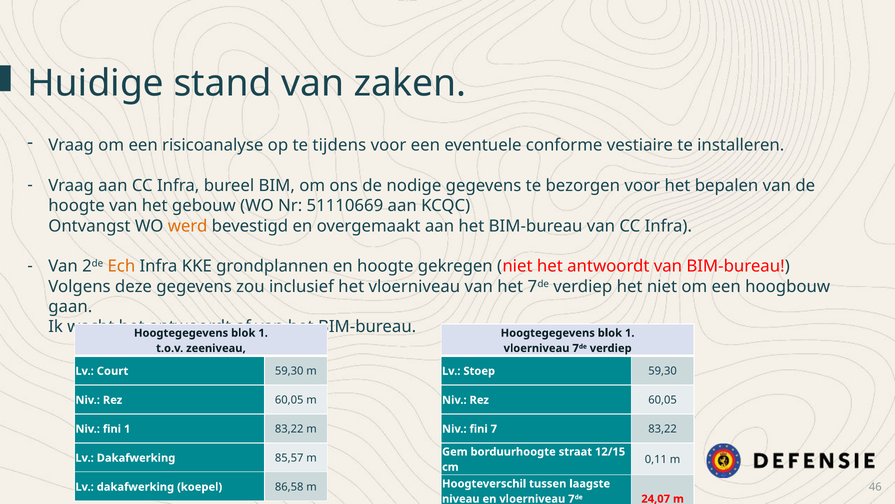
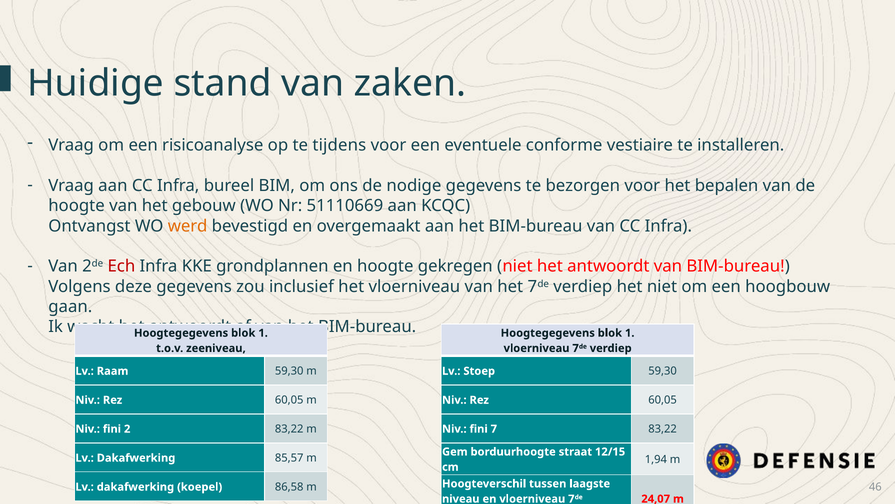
Ech colour: orange -> red
Court: Court -> Raam
fini 1: 1 -> 2
0,11: 0,11 -> 1,94
